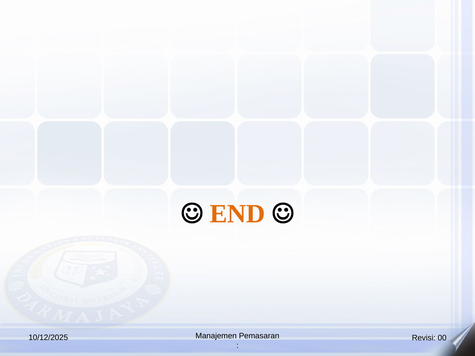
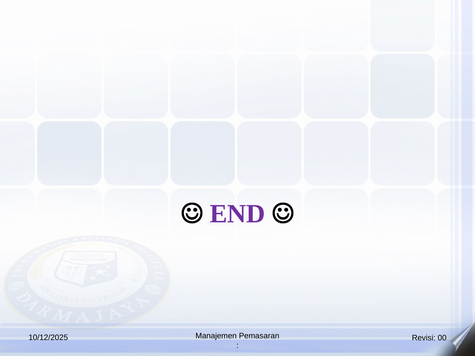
END colour: orange -> purple
